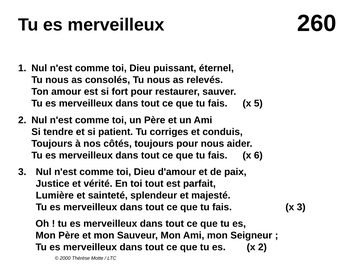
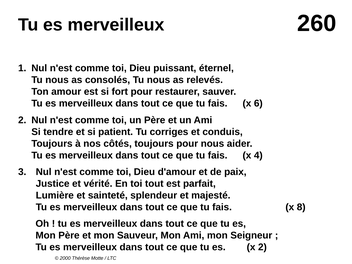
5: 5 -> 6
6: 6 -> 4
x 3: 3 -> 8
